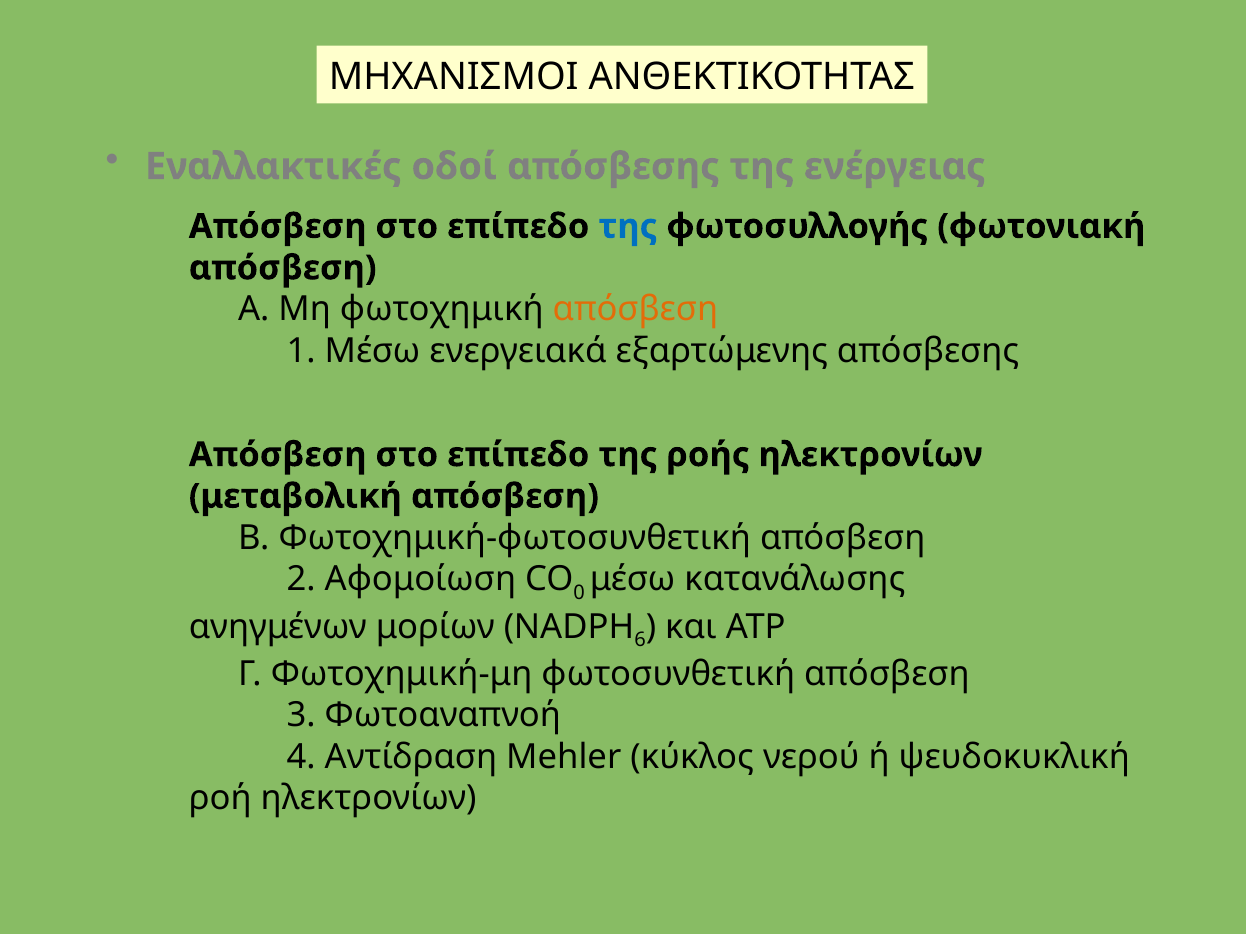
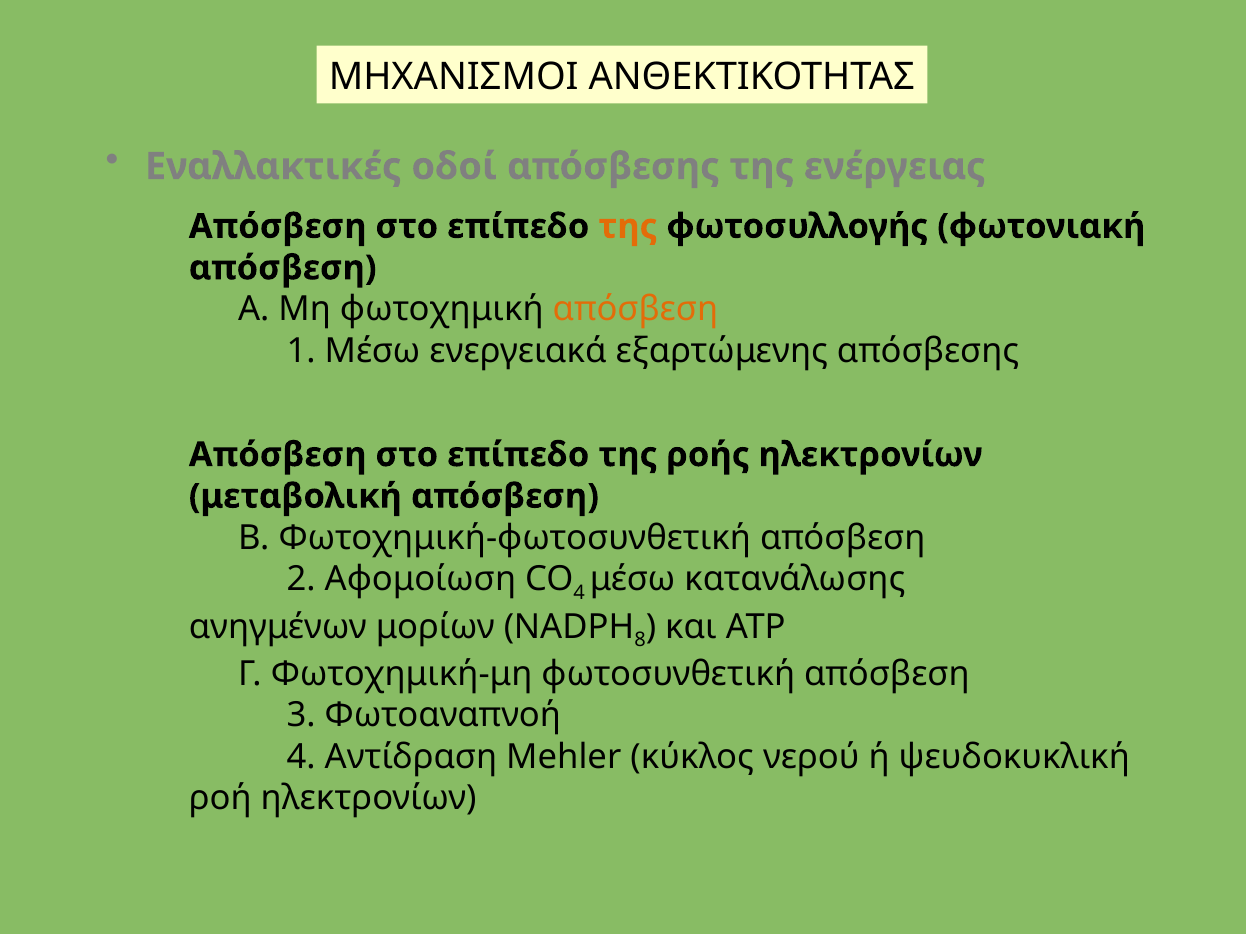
της at (628, 227) colour: blue -> orange
0 at (579, 593): 0 -> 4
6: 6 -> 8
